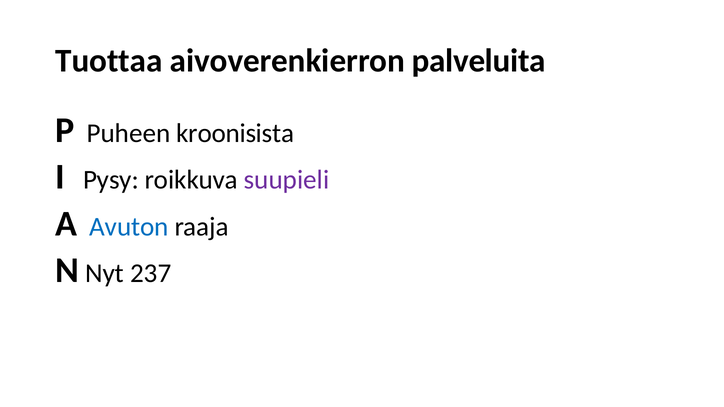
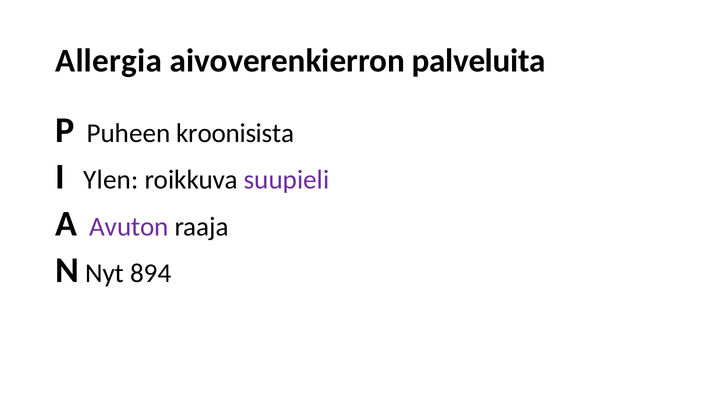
Tuottaa: Tuottaa -> Allergia
Pysy: Pysy -> Ylen
Avuton colour: blue -> purple
237: 237 -> 894
